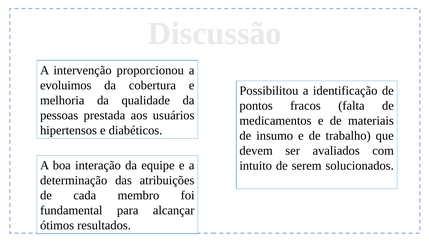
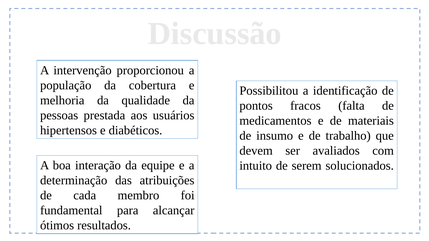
evoluimos: evoluimos -> população
